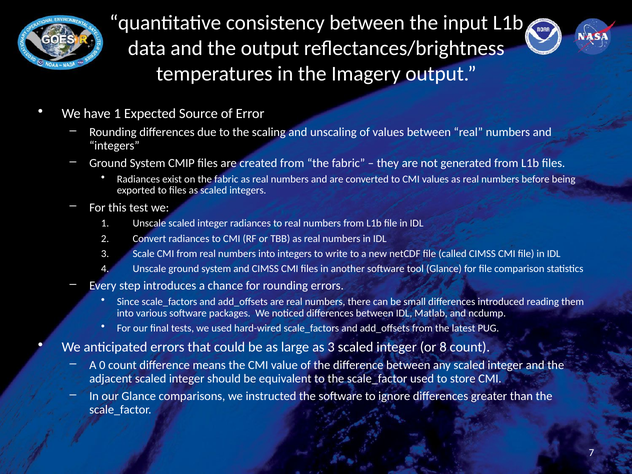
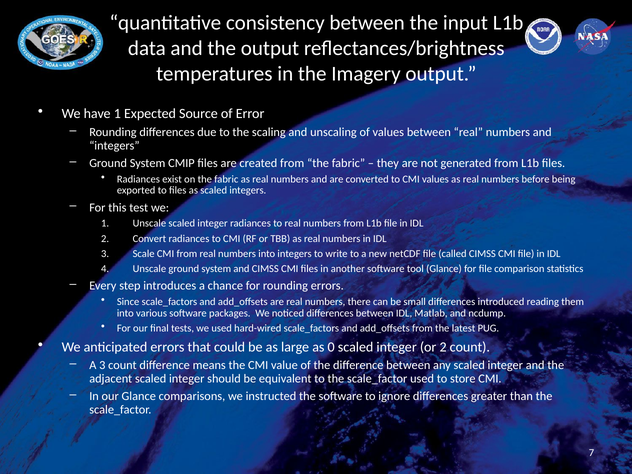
as 3: 3 -> 0
or 8: 8 -> 2
A 0: 0 -> 3
